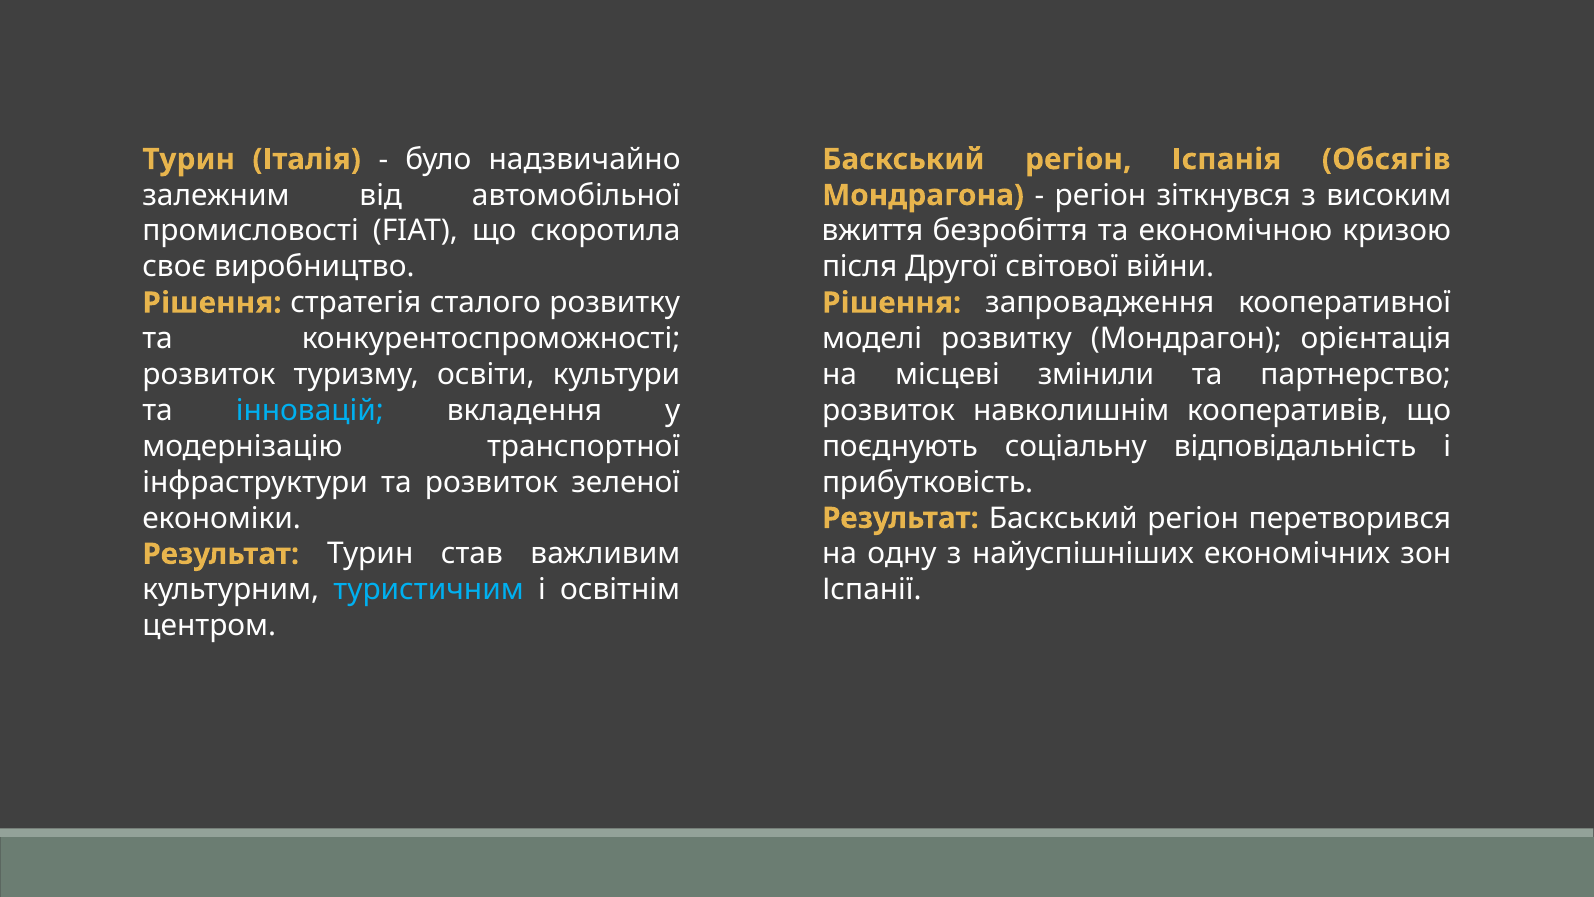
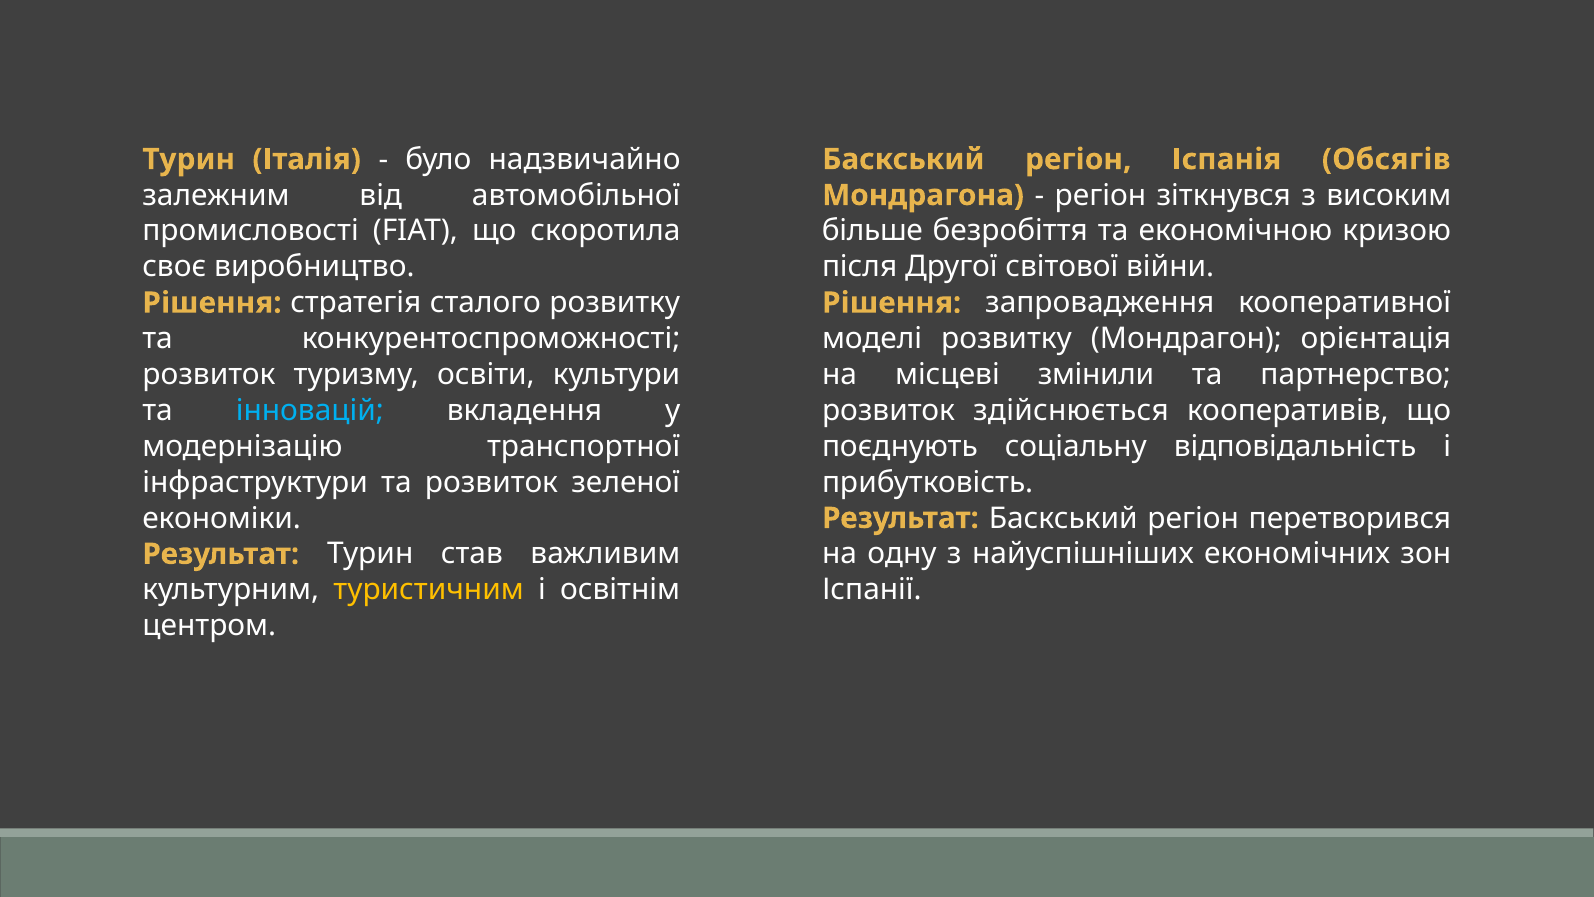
вжиття: вжиття -> більше
навколишнім: навколишнім -> здійснюється
туристичним colour: light blue -> yellow
